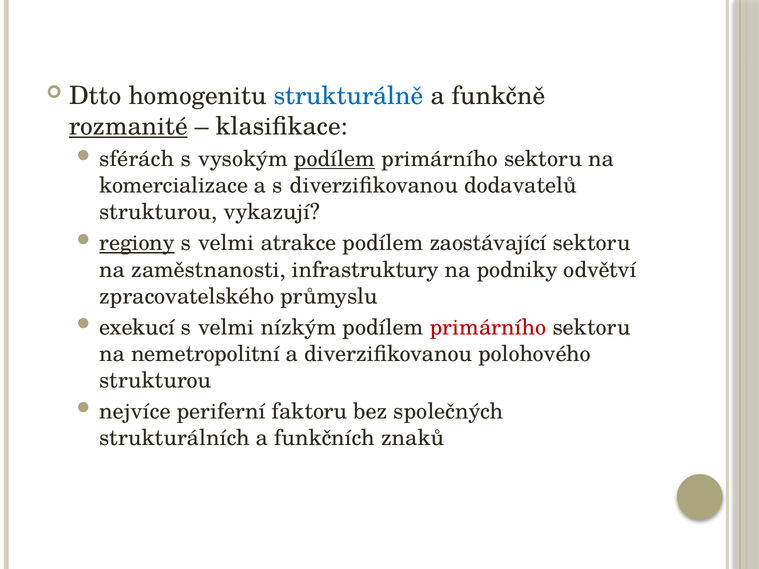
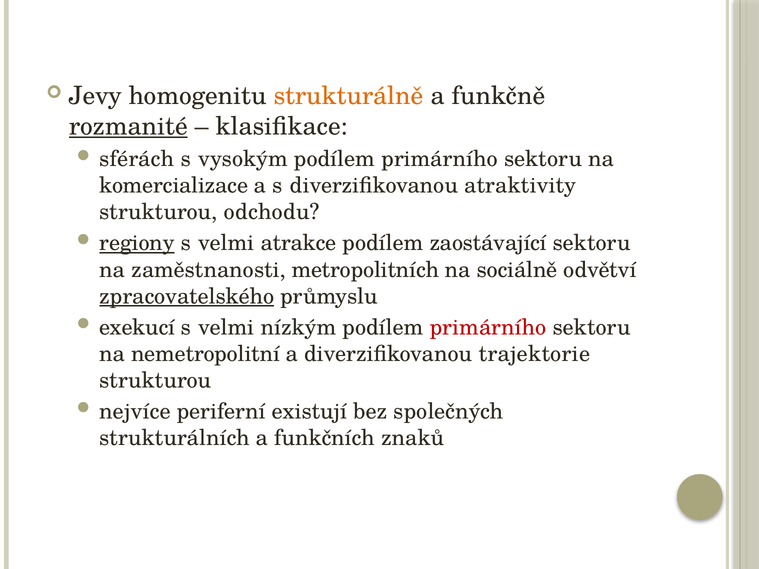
Dtto: Dtto -> Jevy
strukturálně colour: blue -> orange
podílem at (335, 159) underline: present -> none
dodavatelů: dodavatelů -> atraktivity
vykazují: vykazují -> odchodu
infrastruktury: infrastruktury -> metropolitních
podniky: podniky -> sociálně
zpracovatelského underline: none -> present
polohového: polohového -> trajektorie
faktoru: faktoru -> existují
